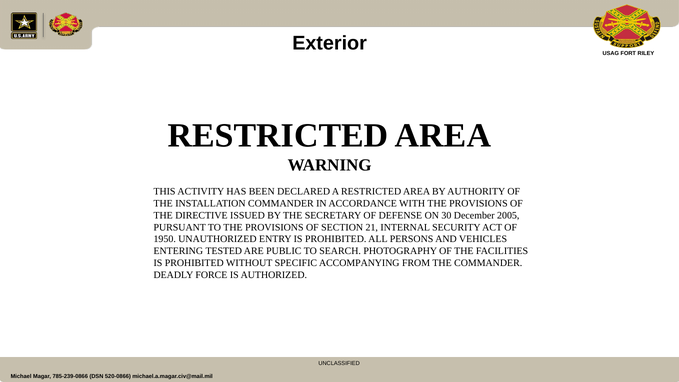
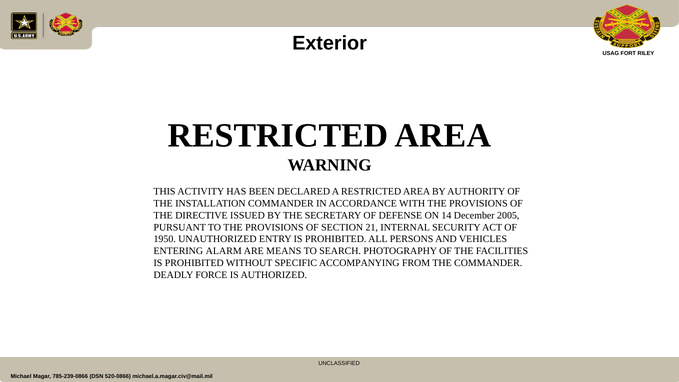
30: 30 -> 14
TESTED: TESTED -> ALARM
PUBLIC: PUBLIC -> MEANS
